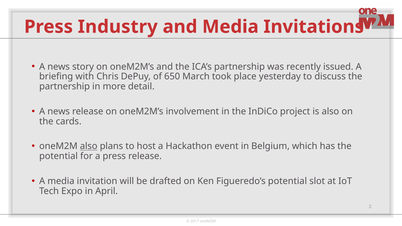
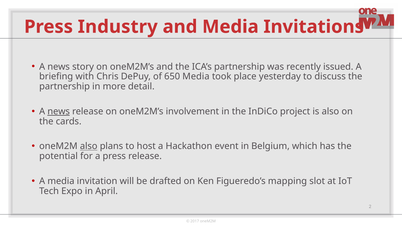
650 March: March -> Media
news at (59, 111) underline: none -> present
Figueredo’s potential: potential -> mapping
